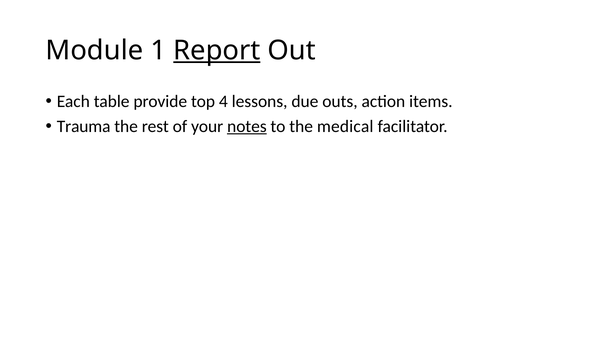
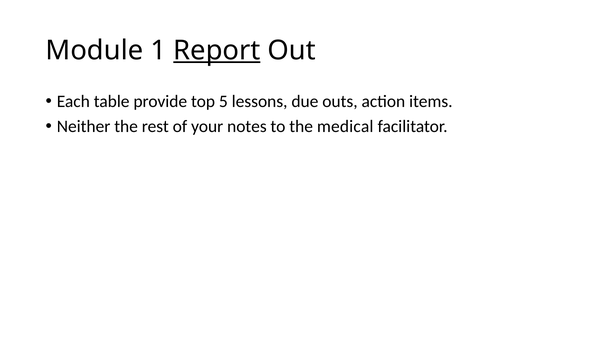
4: 4 -> 5
Trauma: Trauma -> Neither
notes underline: present -> none
